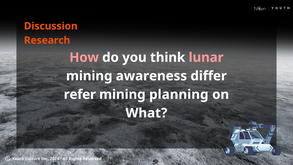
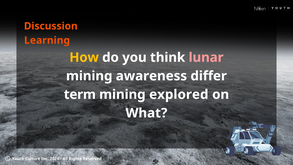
Research: Research -> Learning
How colour: pink -> yellow
refer: refer -> term
planning: planning -> explored
